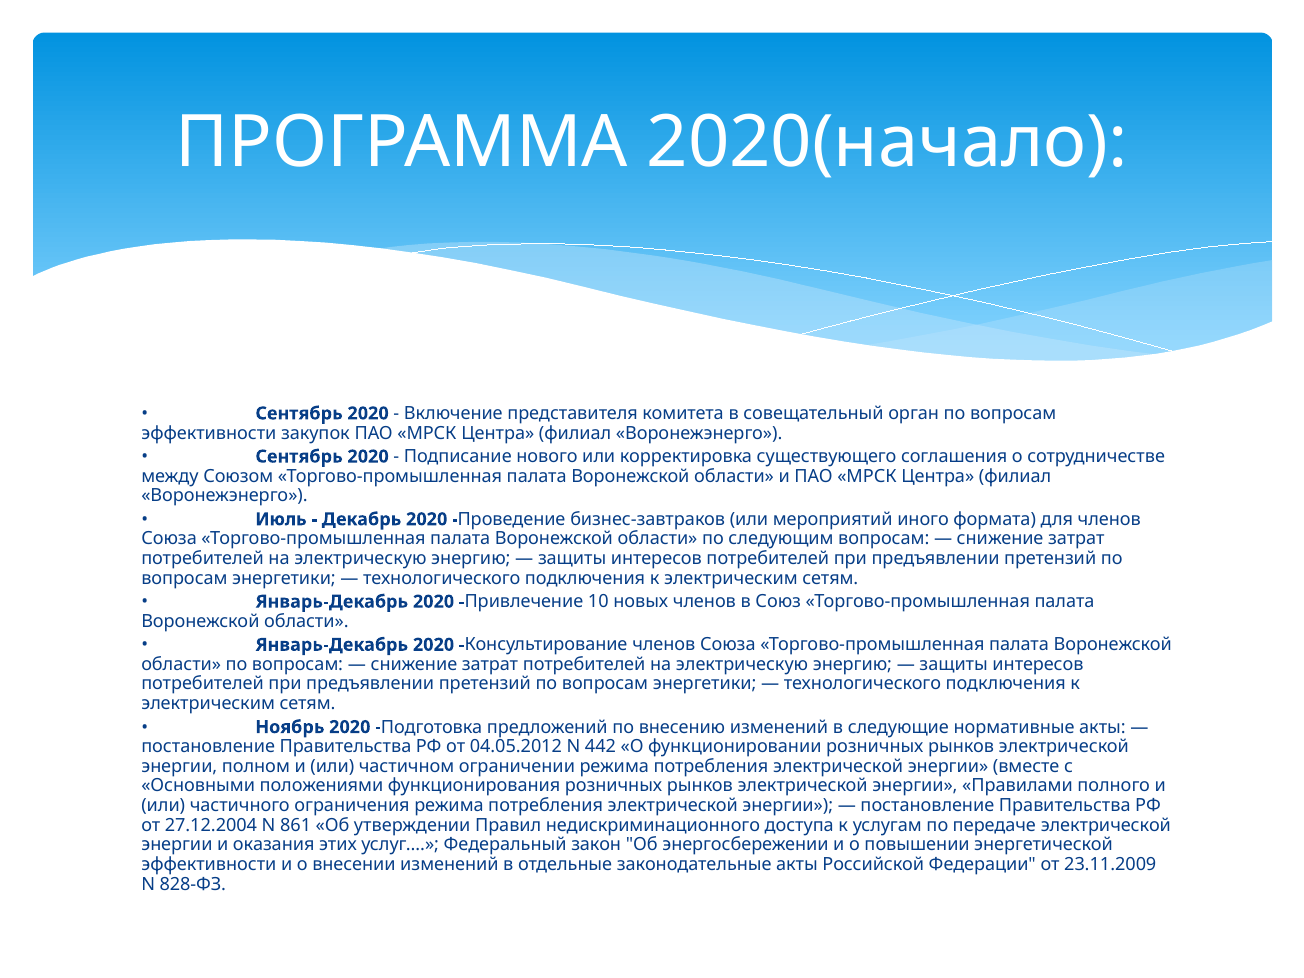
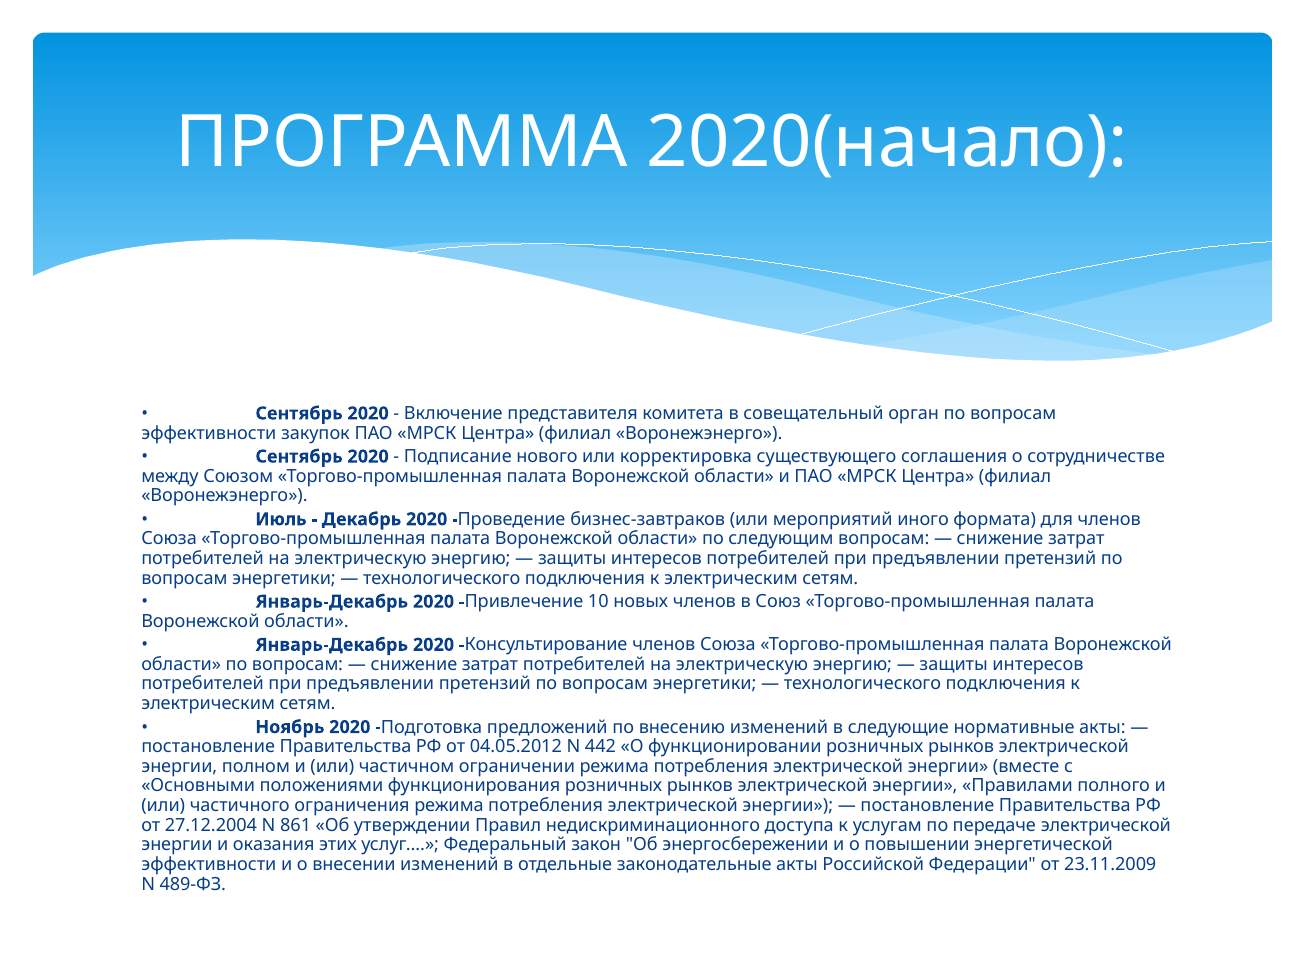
828-ФЗ: 828-ФЗ -> 489-ФЗ
